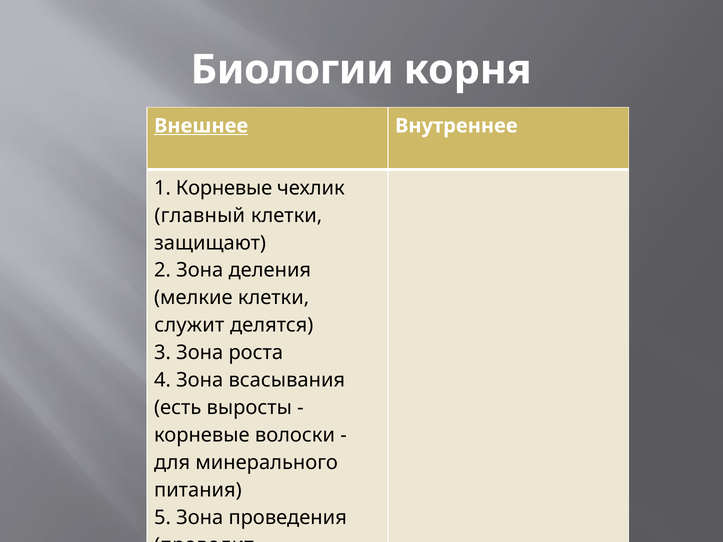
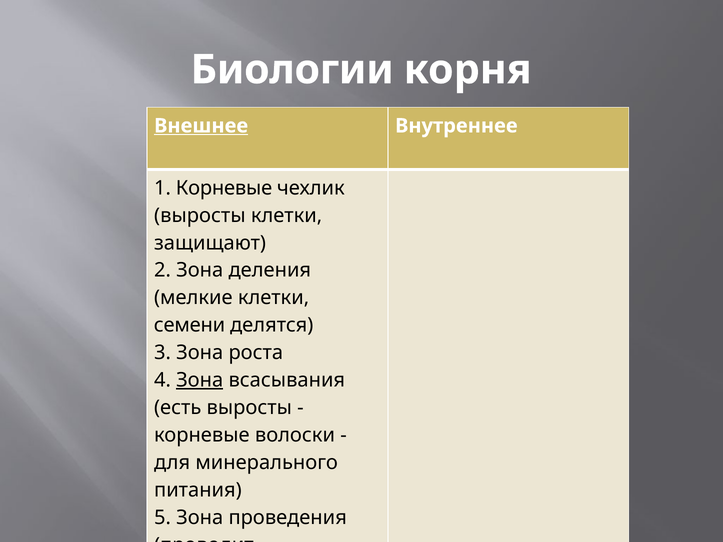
главный at (200, 216): главный -> выросты
служит: служит -> семени
Зона at (200, 380) underline: none -> present
